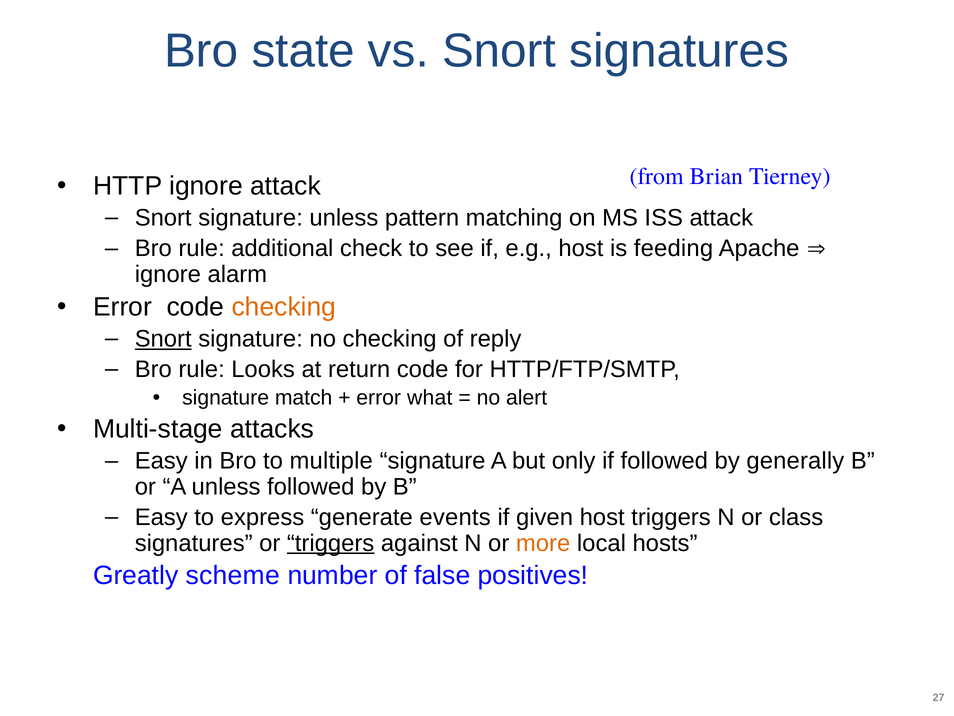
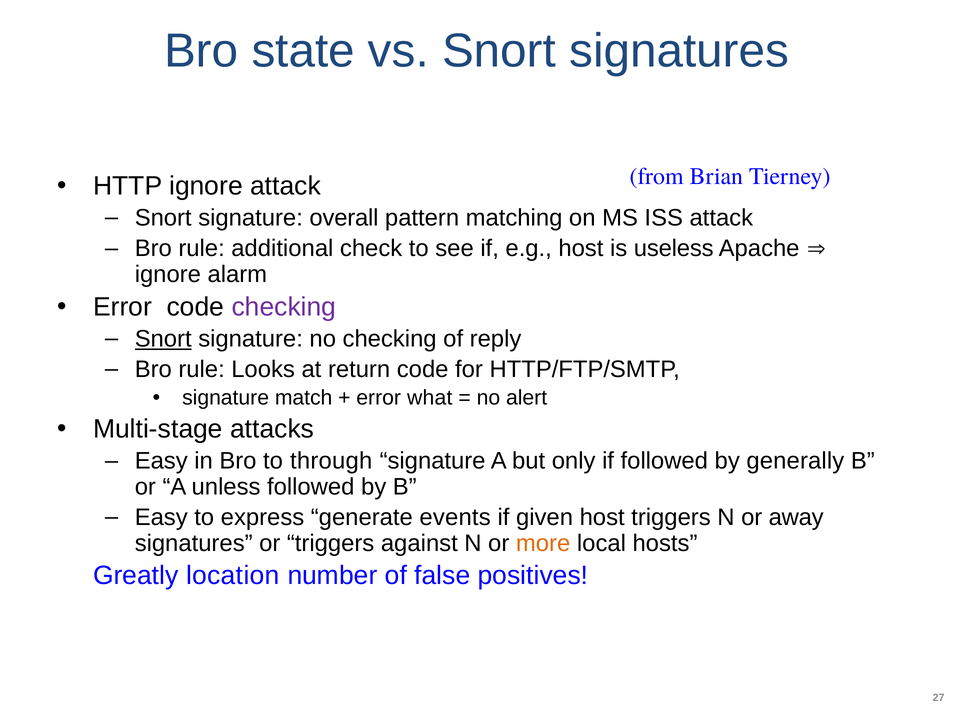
signature unless: unless -> overall
feeding: feeding -> useless
checking at (284, 307) colour: orange -> purple
multiple: multiple -> through
class: class -> away
triggers at (331, 543) underline: present -> none
scheme: scheme -> location
